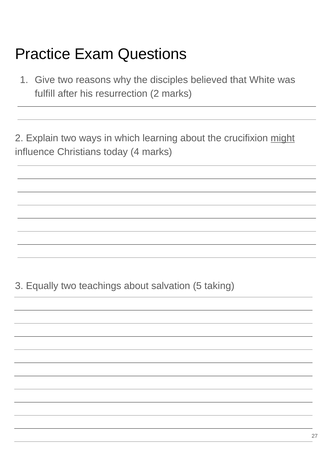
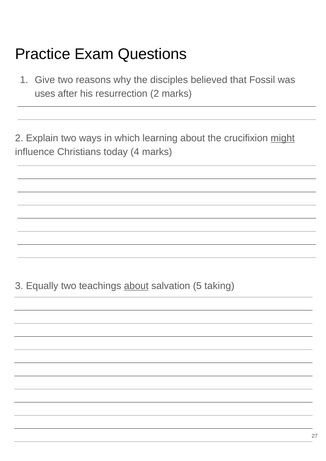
White: White -> Fossil
fulfill: fulfill -> uses
about at (136, 286) underline: none -> present
